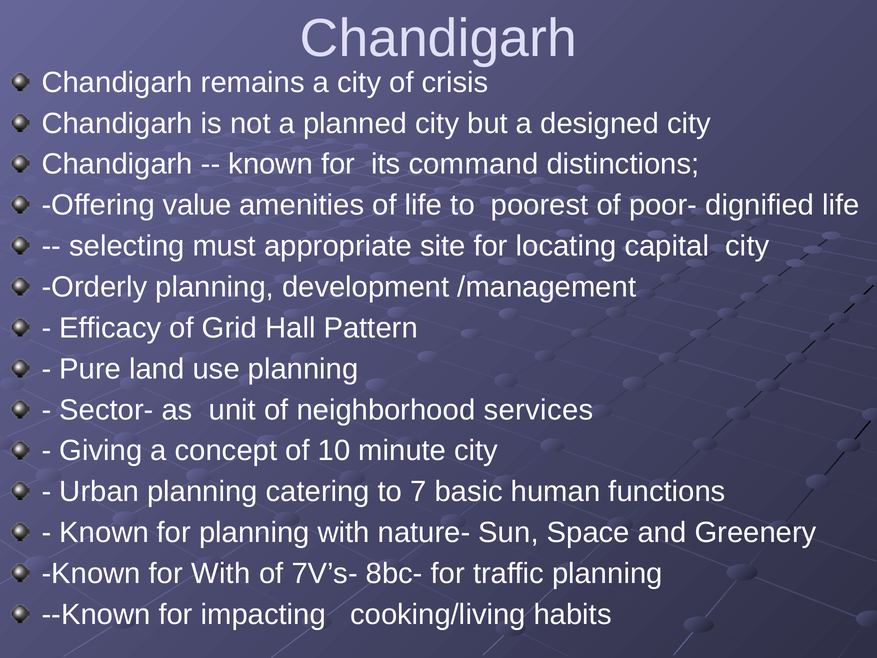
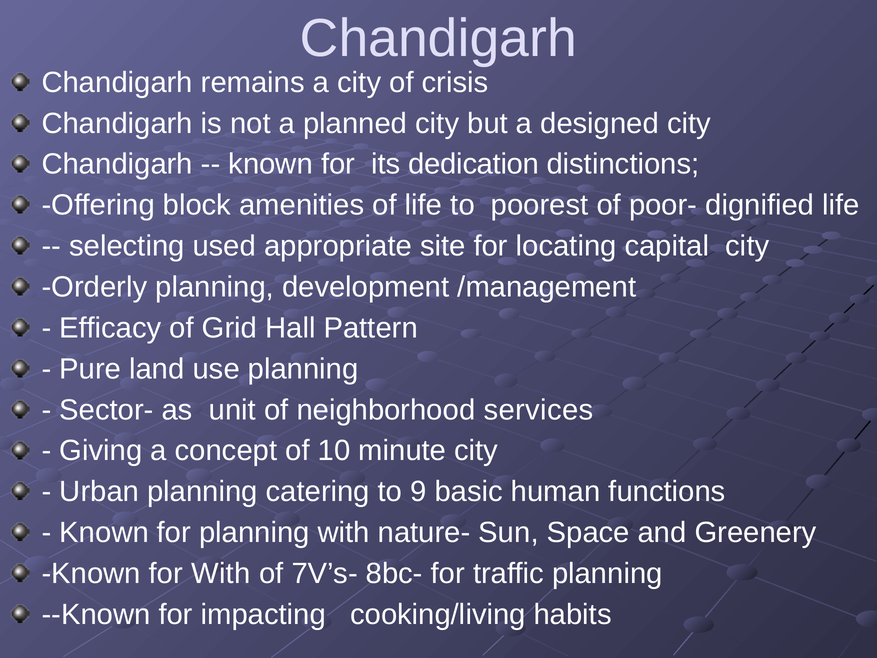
command: command -> dedication
value: value -> block
must: must -> used
7: 7 -> 9
